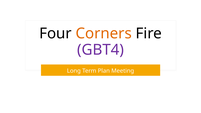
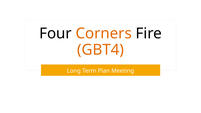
GBT4 colour: purple -> orange
